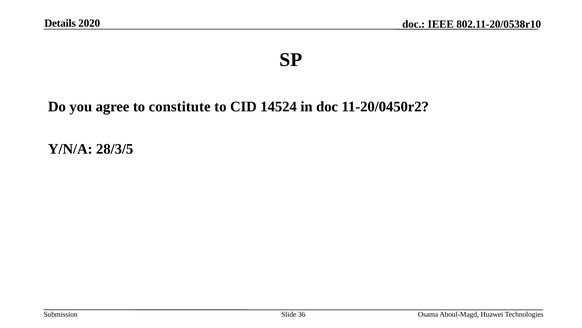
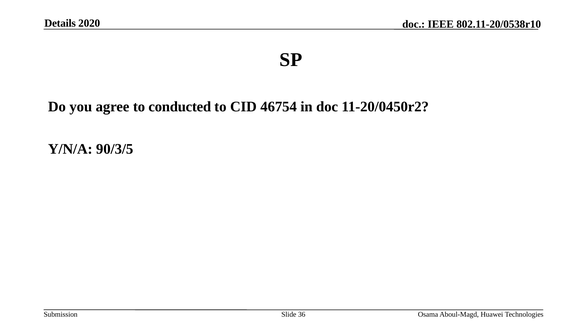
constitute: constitute -> conducted
14524: 14524 -> 46754
28/3/5: 28/3/5 -> 90/3/5
